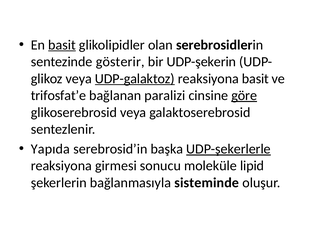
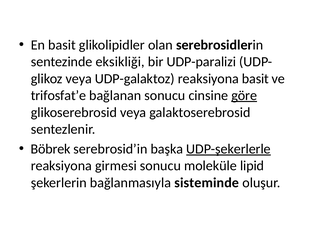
basit at (62, 45) underline: present -> none
gösterir: gösterir -> eksikliği
UDP-şekerin: UDP-şekerin -> UDP-paralizi
UDP-galaktoz underline: present -> none
bağlanan paralizi: paralizi -> sonucu
Yapıda: Yapıda -> Böbrek
